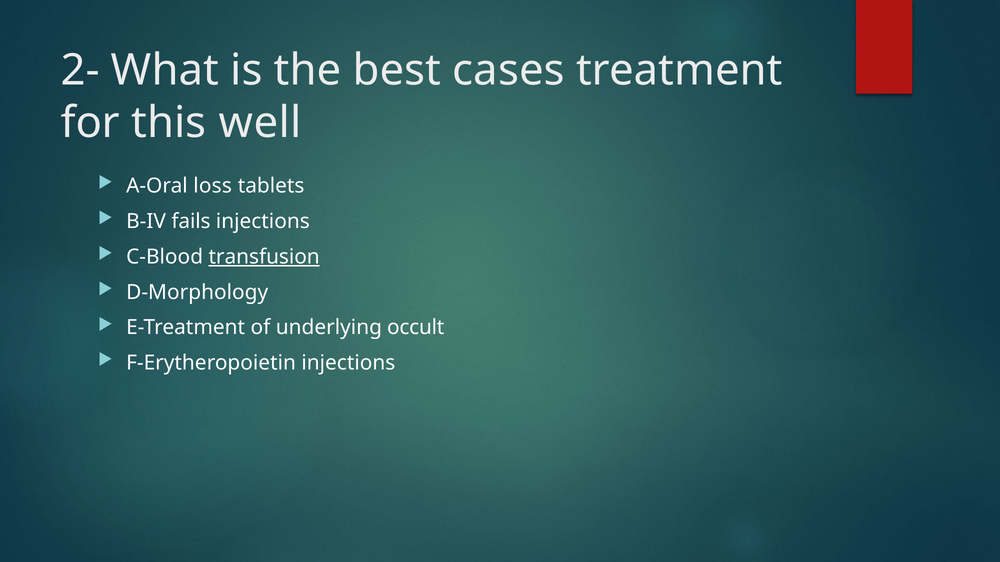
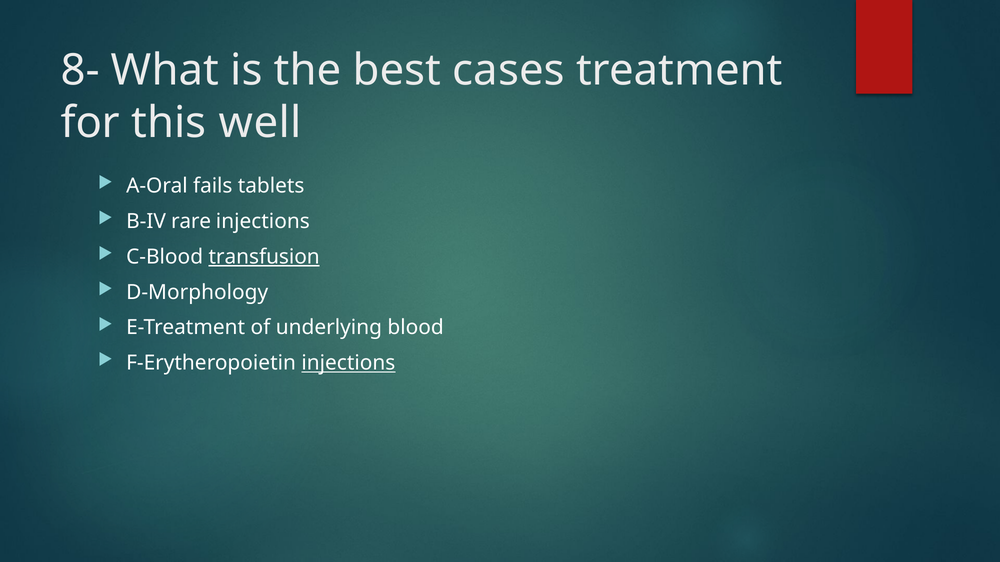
2-: 2- -> 8-
loss: loss -> fails
fails: fails -> rare
occult: occult -> blood
injections at (348, 363) underline: none -> present
